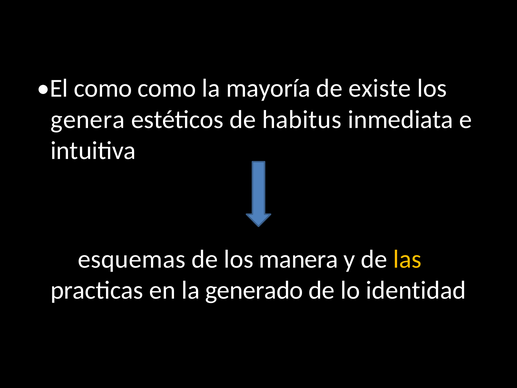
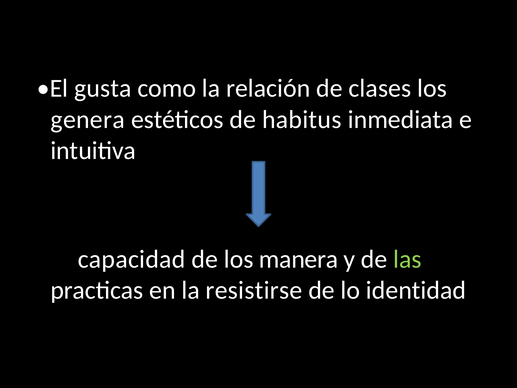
El como: como -> gusta
mayoría: mayoría -> relación
existe: existe -> clases
esquemas: esquemas -> capacidad
las colour: yellow -> light green
generado: generado -> resistirse
